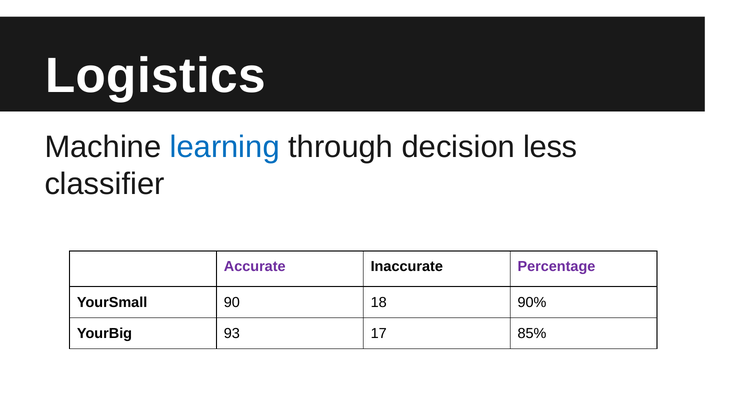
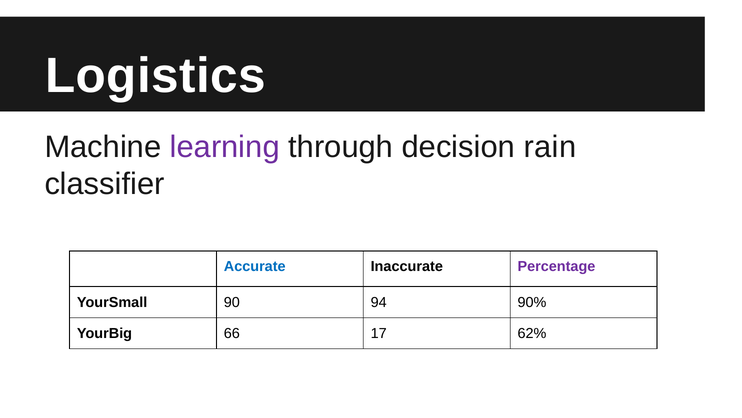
learning colour: blue -> purple
less: less -> rain
Accurate colour: purple -> blue
18: 18 -> 94
93: 93 -> 66
85%: 85% -> 62%
